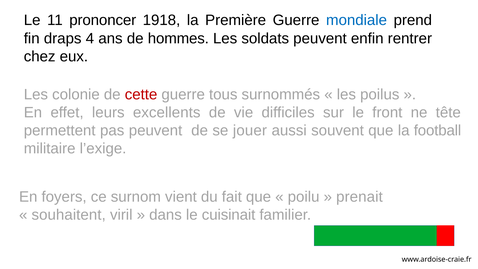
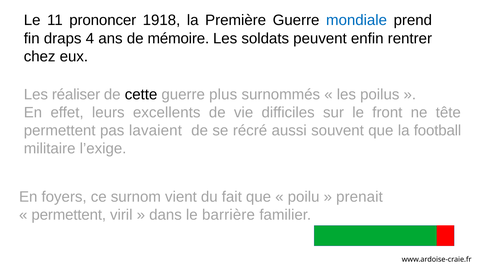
hommes: hommes -> mémoire
colonie: colonie -> réaliser
cette colour: red -> black
tous: tous -> plus
pas peuvent: peuvent -> lavaient
jouer: jouer -> récré
souhaitent at (69, 215): souhaitent -> permettent
cuisinait: cuisinait -> barrière
